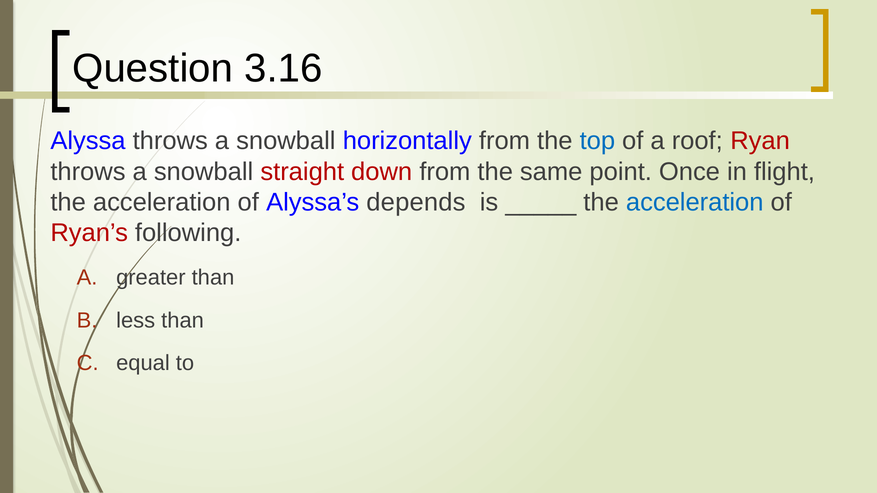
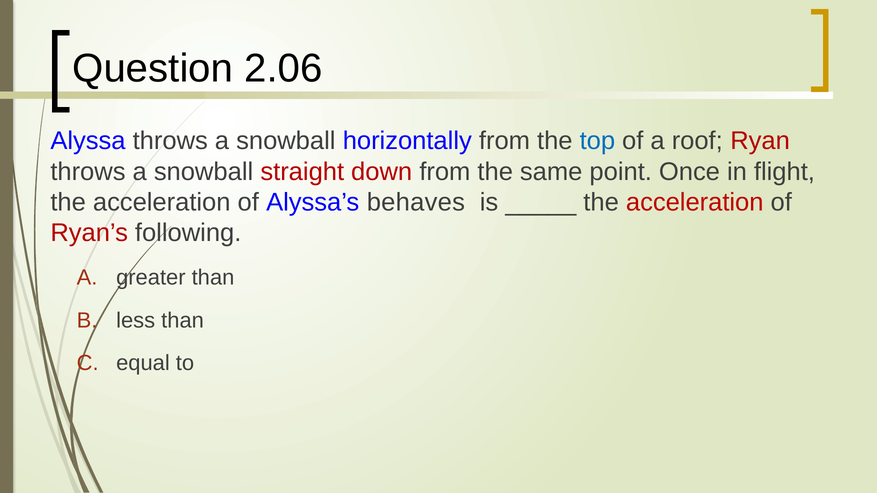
3.16: 3.16 -> 2.06
depends: depends -> behaves
acceleration at (695, 202) colour: blue -> red
